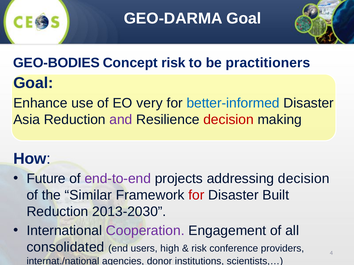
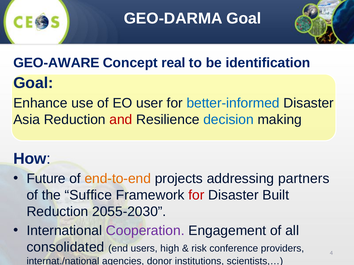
GEO-BODIES: GEO-BODIES -> GEO-AWARE
Concept risk: risk -> real
practitioners: practitioners -> identification
very: very -> user
and colour: purple -> red
decision at (229, 120) colour: red -> blue
end-to-end colour: purple -> orange
addressing decision: decision -> partners
Similar: Similar -> Suffice
2013-2030: 2013-2030 -> 2055-2030
